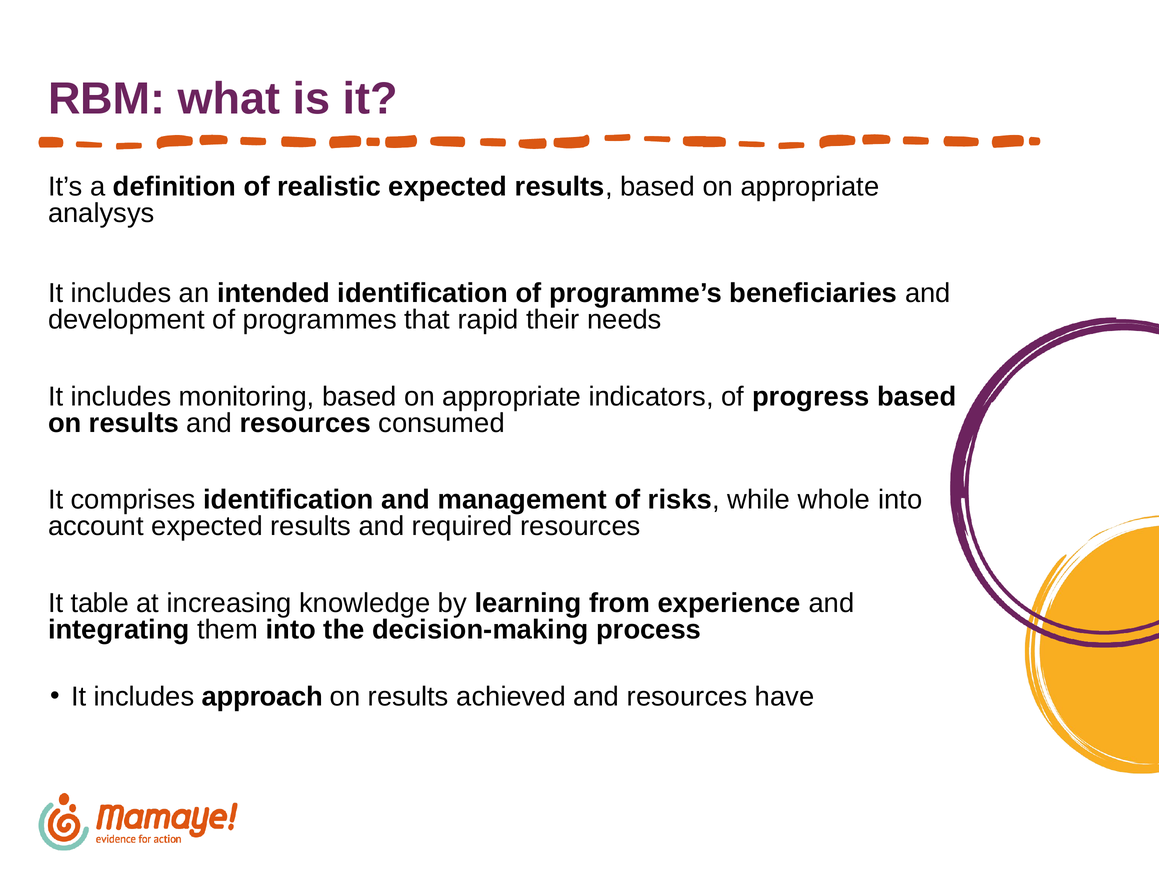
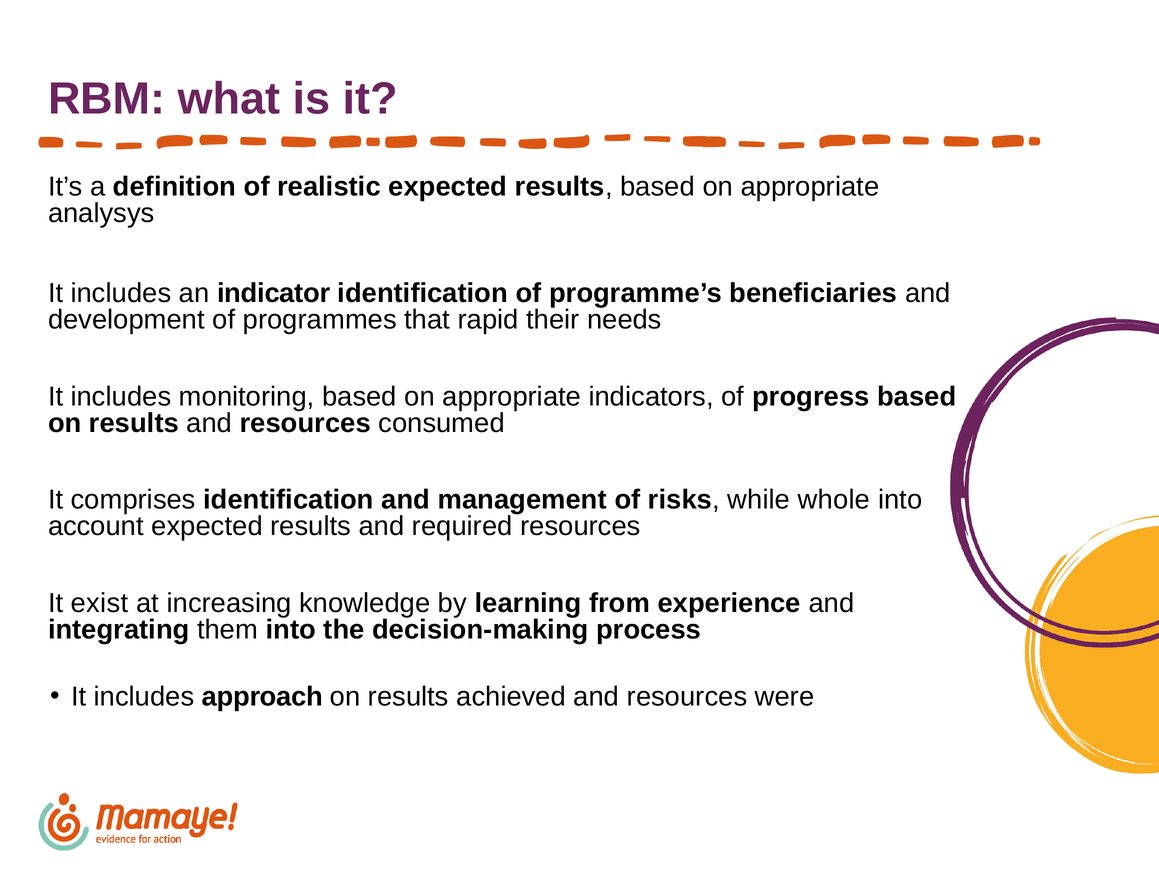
intended: intended -> indicator
table: table -> exist
have: have -> were
